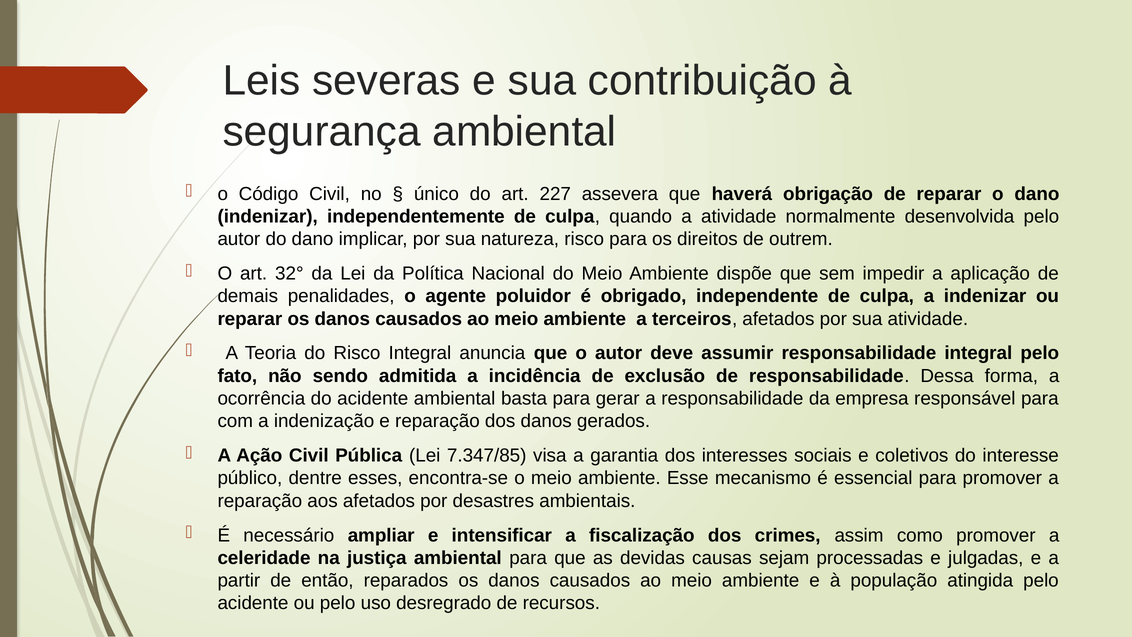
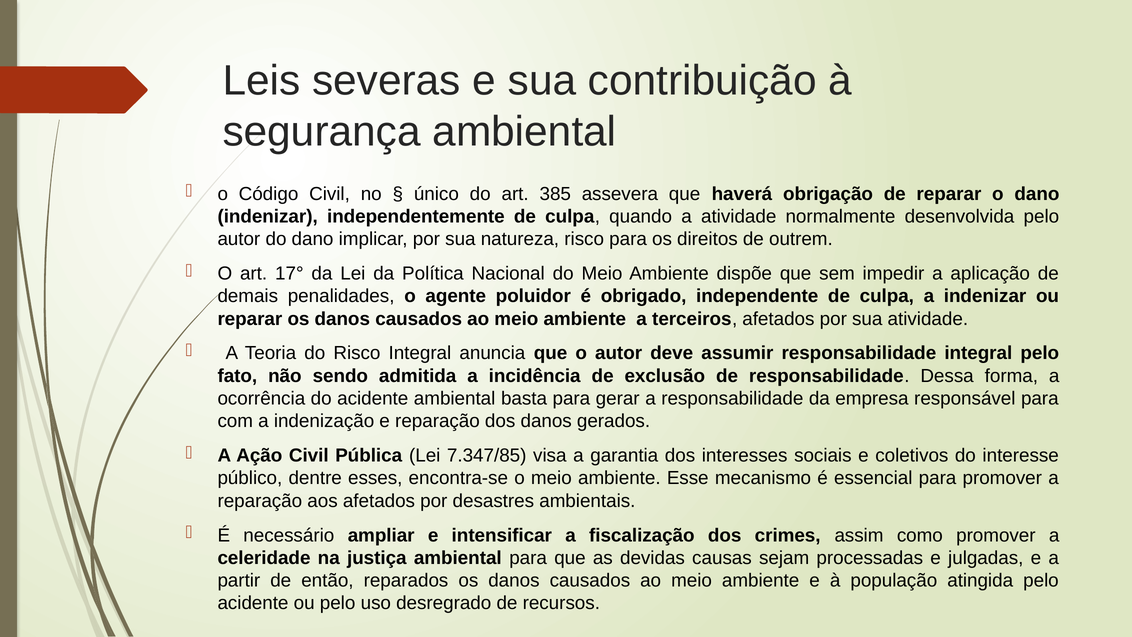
227: 227 -> 385
32°: 32° -> 17°
